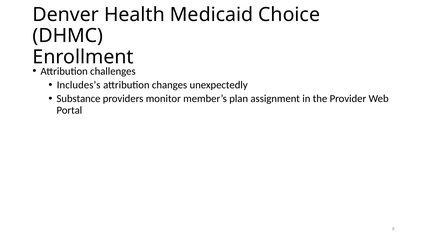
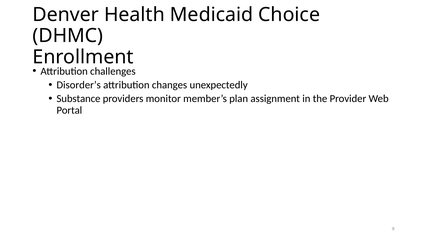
Includes’s: Includes’s -> Disorder’s
